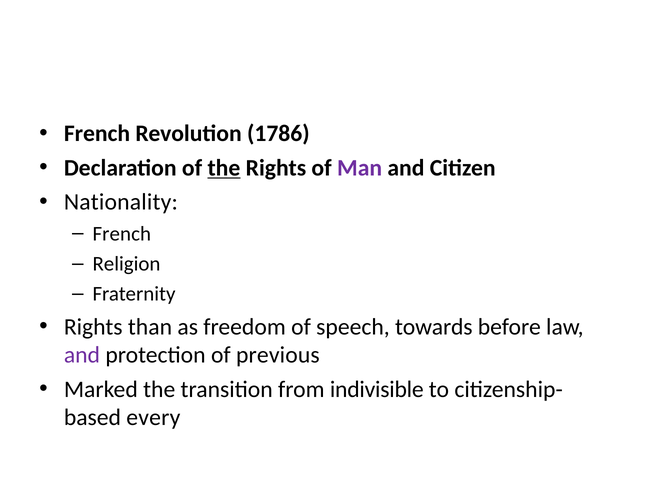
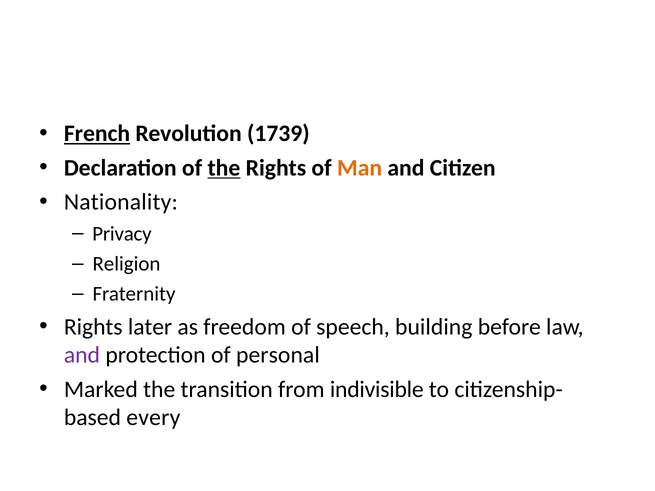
French at (97, 134) underline: none -> present
1786: 1786 -> 1739
Man colour: purple -> orange
French at (122, 234): French -> Privacy
than: than -> later
towards: towards -> building
previous: previous -> personal
